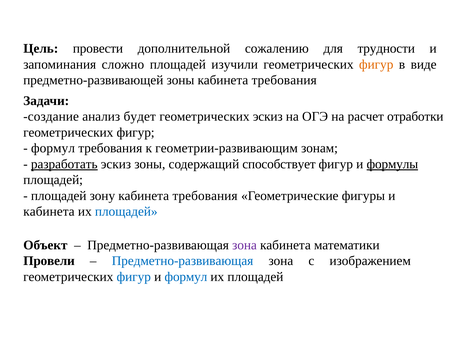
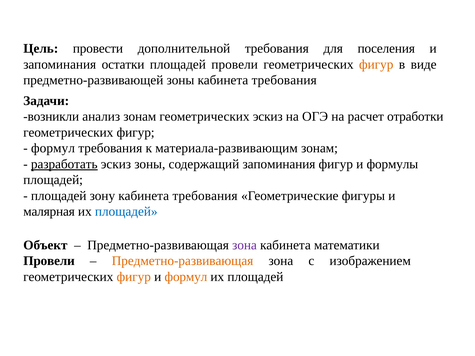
дополнительной сожалению: сожалению -> требования
трудности: трудности -> поселения
сложно: сложно -> остатки
площадей изучили: изучили -> провели
создание: создание -> возникли
анализ будет: будет -> зонам
геометрии-развивающим: геометрии-развивающим -> материала-развивающим
содержащий способствует: способствует -> запоминания
формулы underline: present -> none
кабинета at (49, 212): кабинета -> малярная
Предметно-развивающая at (183, 261) colour: blue -> orange
фигур at (134, 277) colour: blue -> orange
формул at (186, 277) colour: blue -> orange
